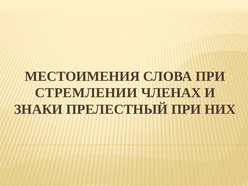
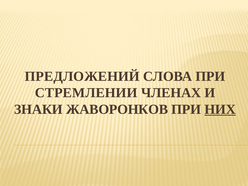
МЕСТОИМЕНИЯ: МЕСТОИМЕНИЯ -> ПРЕДЛОЖЕНИЙ
ПРЕЛЕСТНЫЙ: ПРЕЛЕСТНЫЙ -> ЖАВОРОНКОВ
НИХ underline: none -> present
